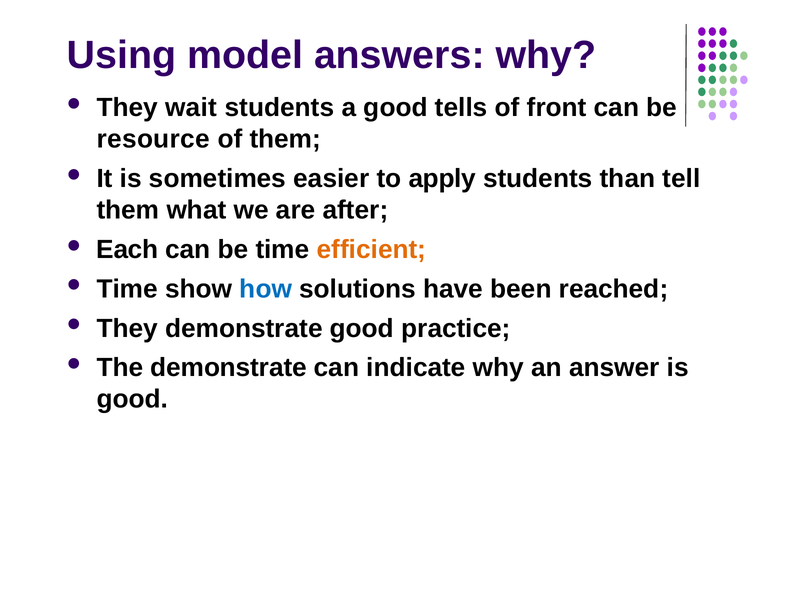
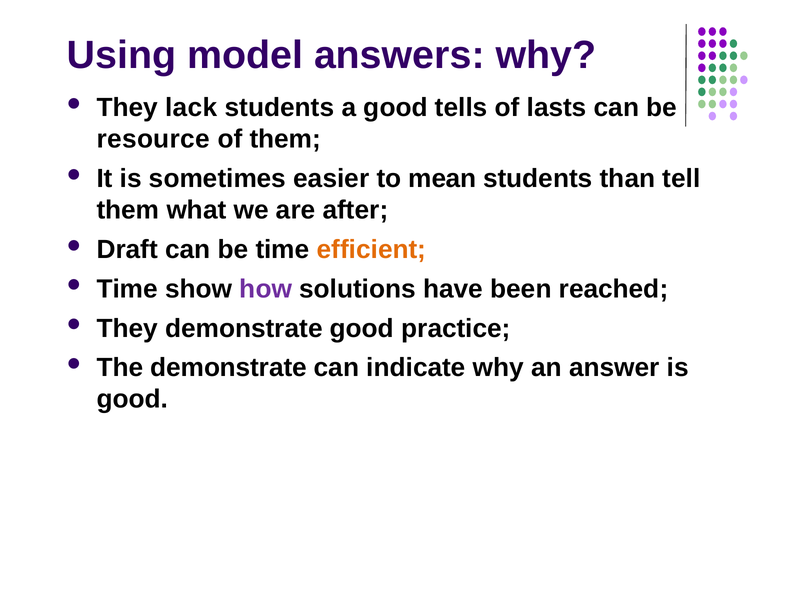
wait: wait -> lack
front: front -> lasts
apply: apply -> mean
Each: Each -> Draft
how colour: blue -> purple
